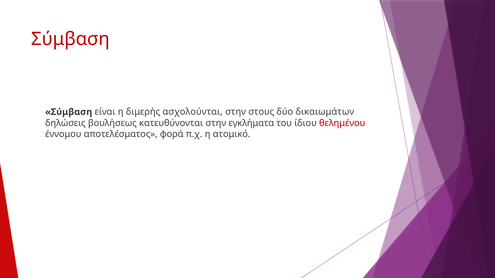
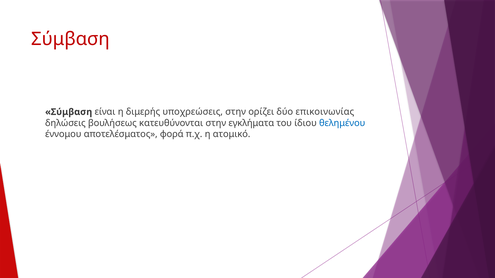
ασχολούνται: ασχολούνται -> υποχρεώσεις
στους: στους -> ορίζει
δικαιωμάτων: δικαιωμάτων -> επικοινωνίας
θελημένου colour: red -> blue
